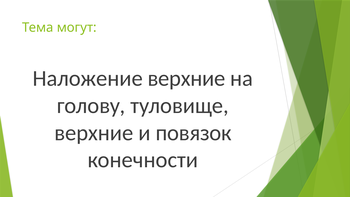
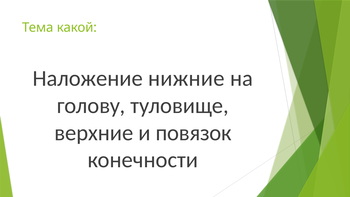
могут: могут -> какой
Наложение верхние: верхние -> нижние
